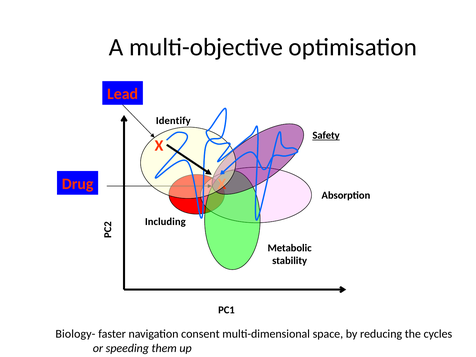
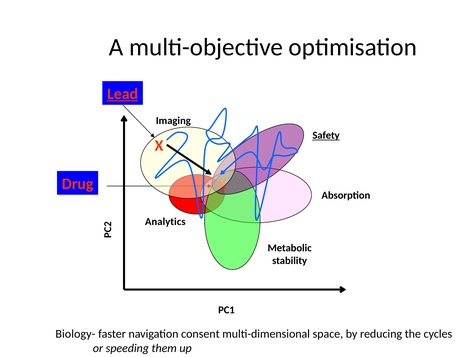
Lead underline: none -> present
Identify: Identify -> Imaging
Including: Including -> Analytics
